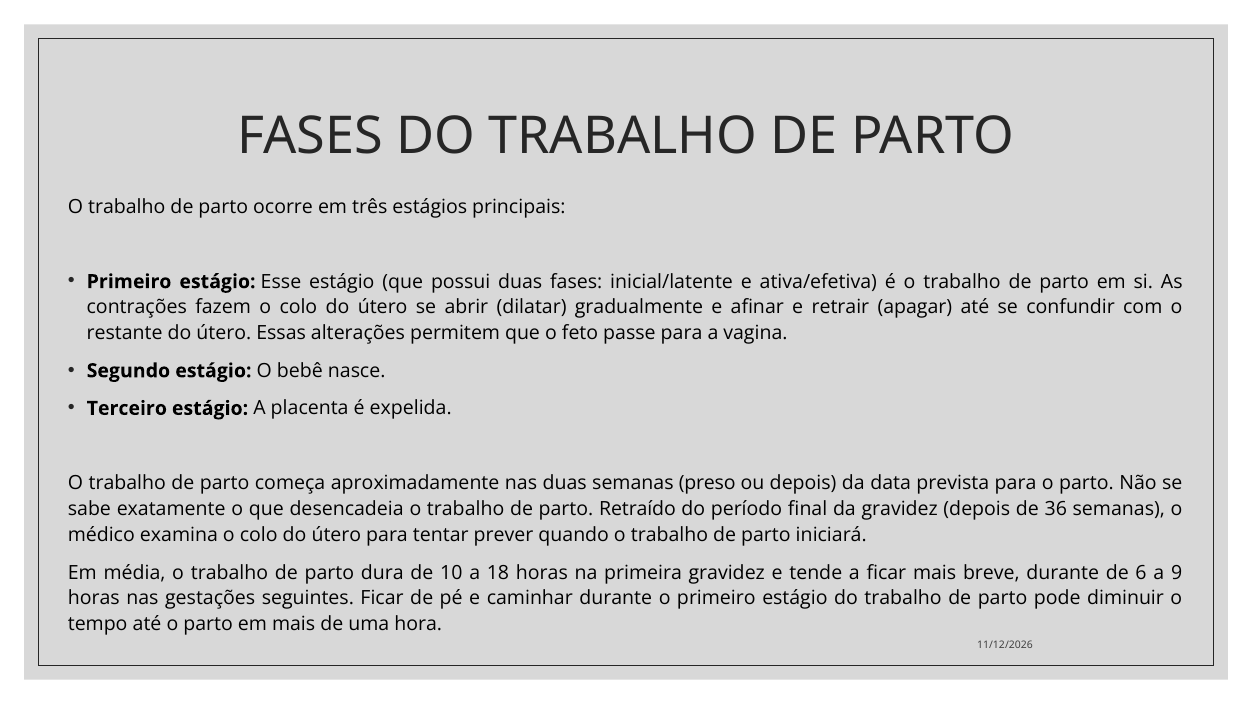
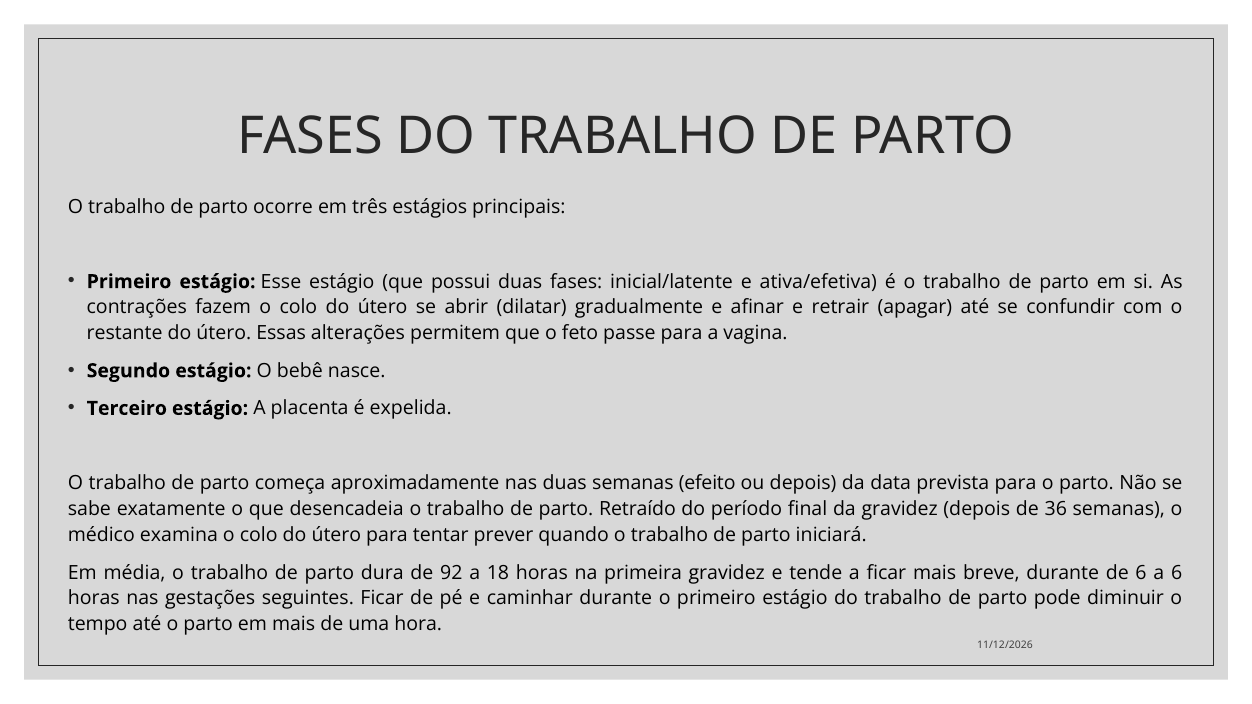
preso: preso -> efeito
10: 10 -> 92
a 9: 9 -> 6
